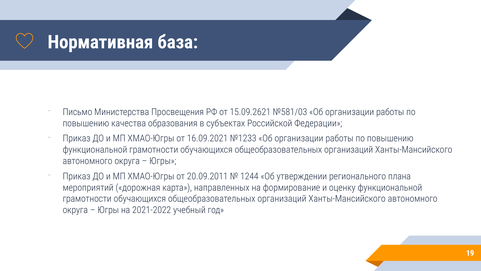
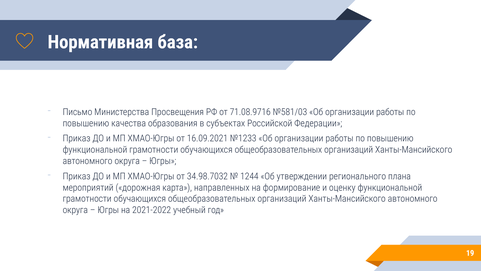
15.09.2621: 15.09.2621 -> 71.08.9716
20.09.2011: 20.09.2011 -> 34.98.7032
